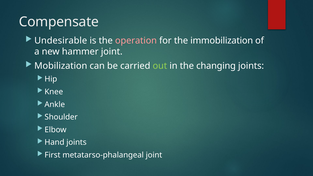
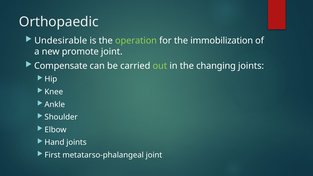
Compensate: Compensate -> Orthopaedic
operation colour: pink -> light green
hammer: hammer -> promote
Mobilization: Mobilization -> Compensate
